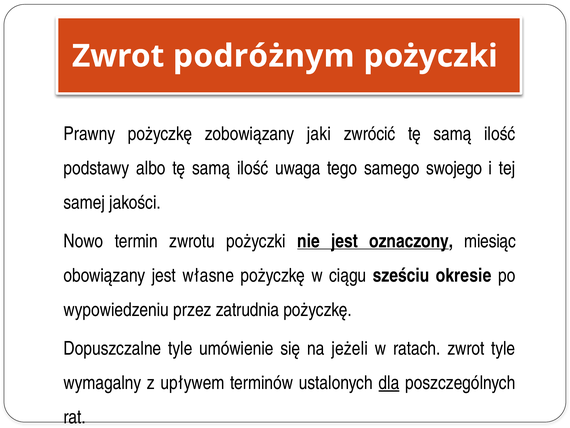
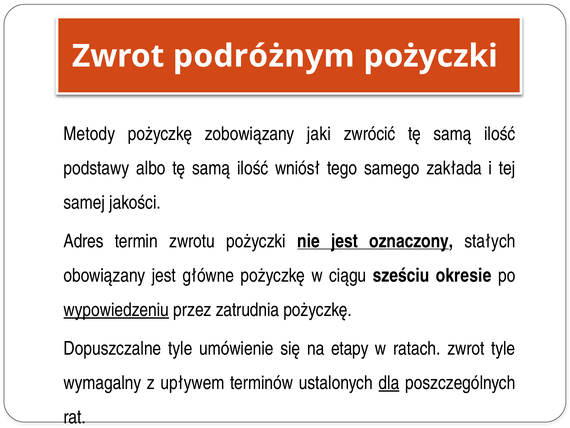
Prawny: Prawny -> Metody
uwaga: uwaga -> wniósł
swojego: swojego -> zakłada
Nowo: Nowo -> Adres
miesiąc: miesiąc -> stałych
własne: własne -> główne
wypowiedzeniu underline: none -> present
jeżeli: jeżeli -> etapy
